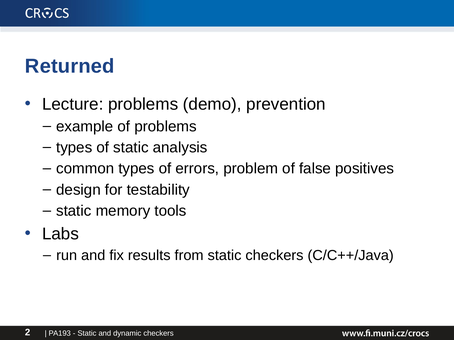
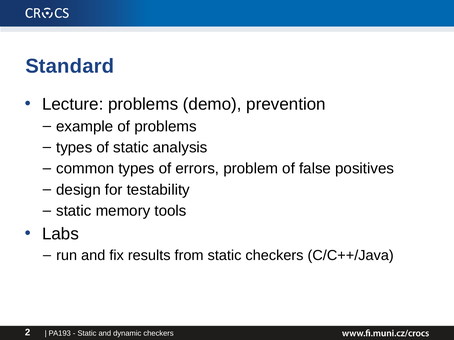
Returned: Returned -> Standard
